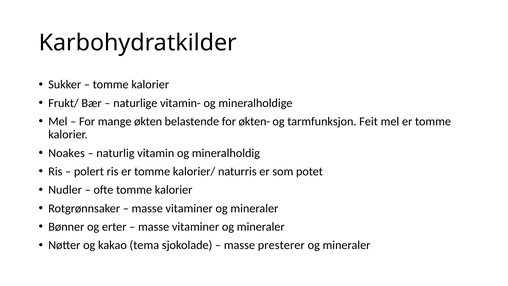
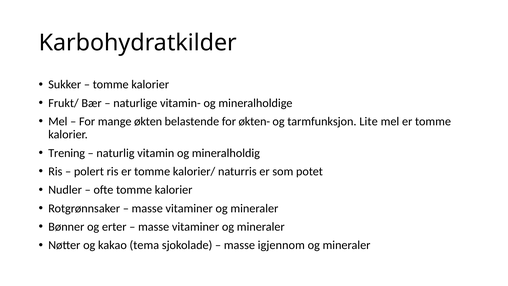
Feit: Feit -> Lite
Noakes: Noakes -> Trening
presterer: presterer -> igjennom
